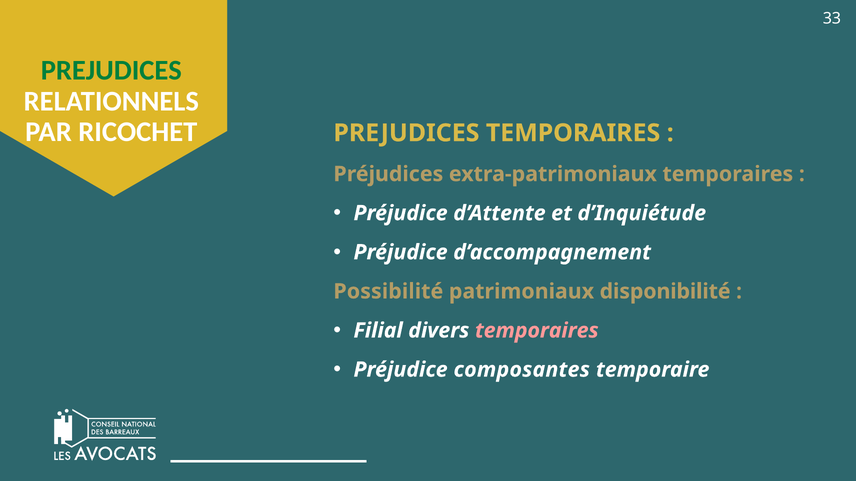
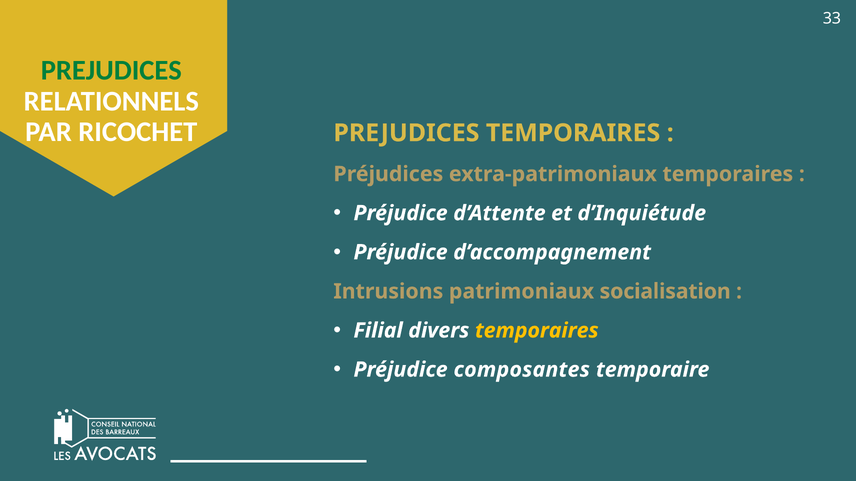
Possibilité: Possibilité -> Intrusions
disponibilité: disponibilité -> socialisation
temporaires at (537, 331) colour: pink -> yellow
